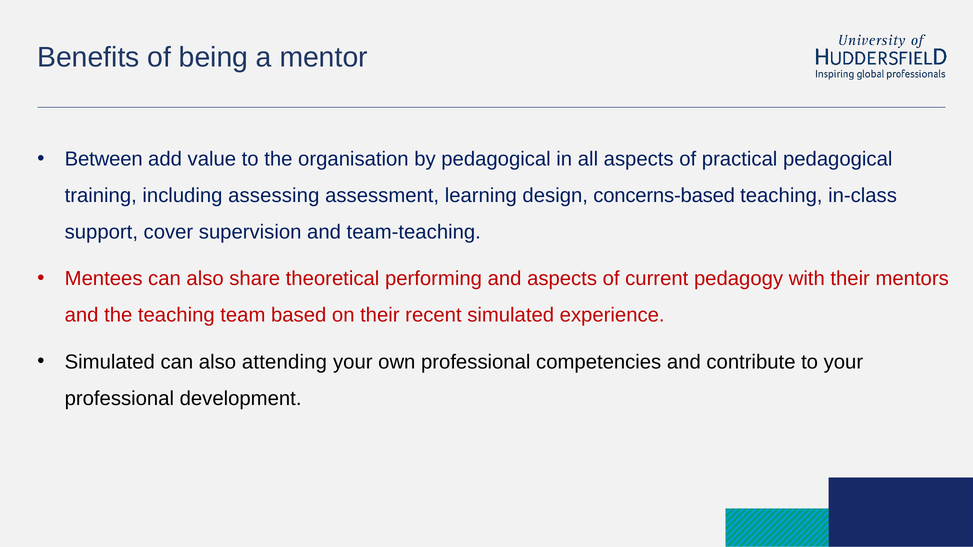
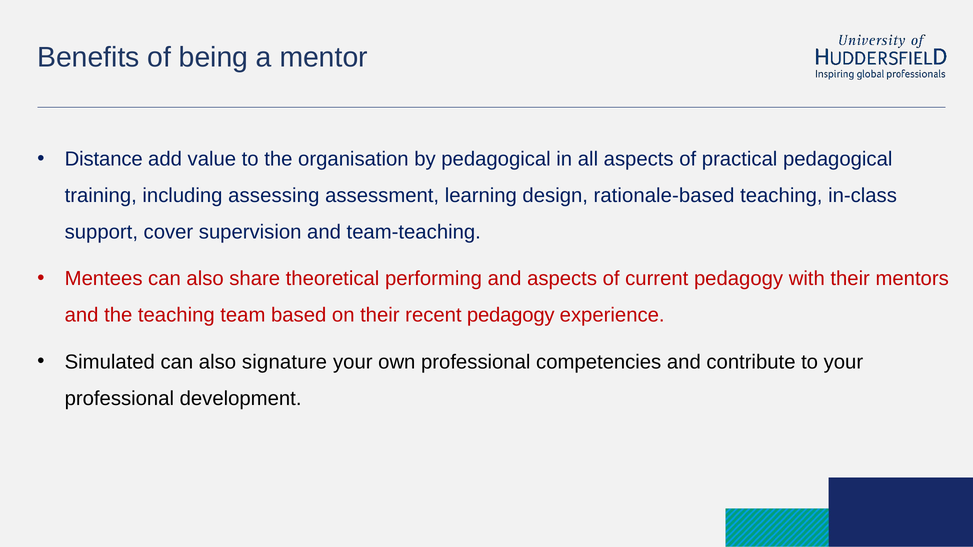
Between: Between -> Distance
concerns-based: concerns-based -> rationale-based
recent simulated: simulated -> pedagogy
attending: attending -> signature
